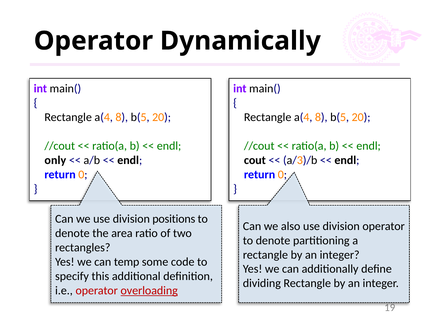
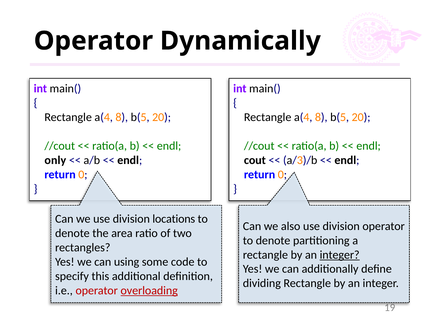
positions: positions -> locations
integer at (340, 255) underline: none -> present
temp: temp -> using
